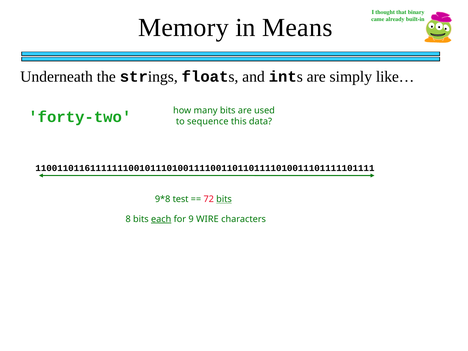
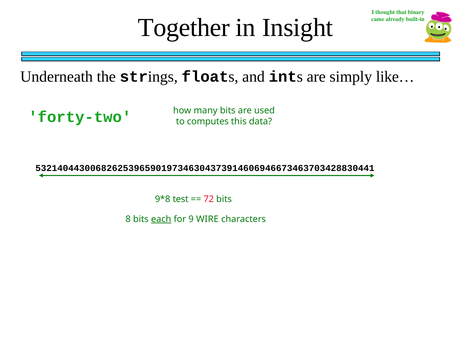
Memory: Memory -> Together
Means: Means -> Insight
sequence: sequence -> computes
11001101161111111001011101001111001101101111010011101111101111: 11001101161111111001011101001111001101101111010011101111101111 -> 53214044300682625396590197346304373914606946673463703428830441
bits at (224, 199) underline: present -> none
